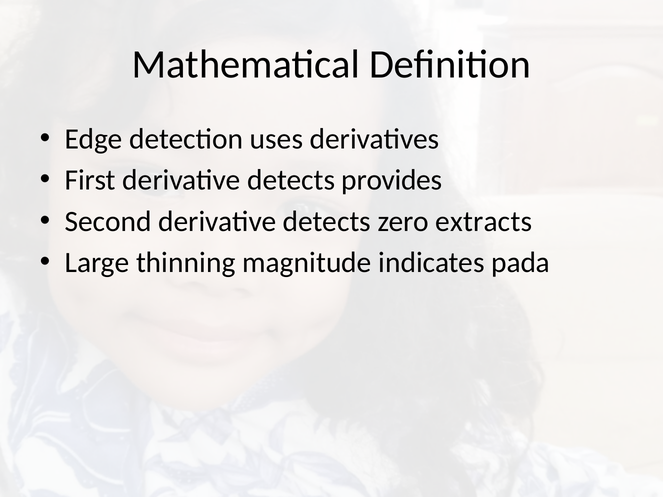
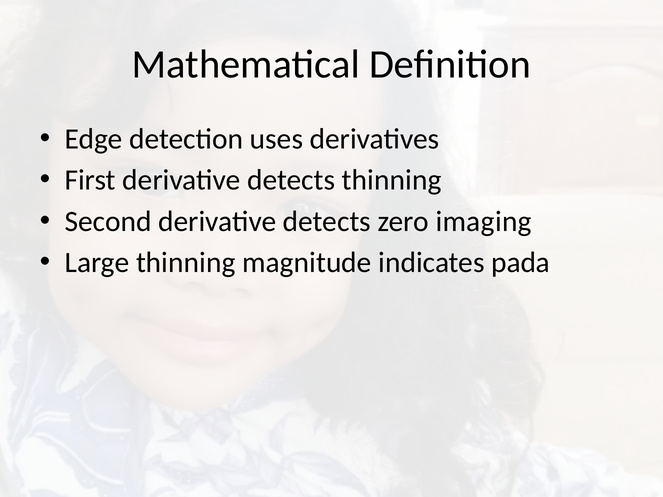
detects provides: provides -> thinning
extracts: extracts -> imaging
